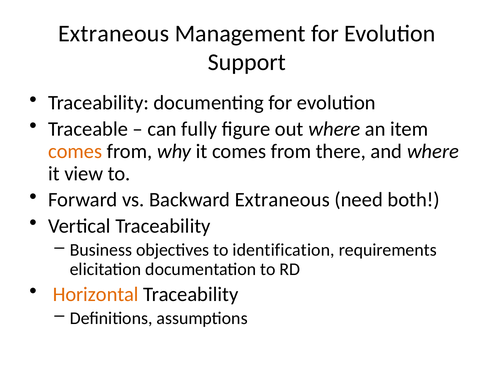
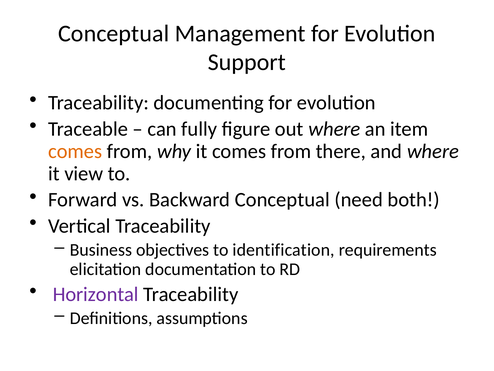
Extraneous at (114, 33): Extraneous -> Conceptual
Backward Extraneous: Extraneous -> Conceptual
Horizontal colour: orange -> purple
